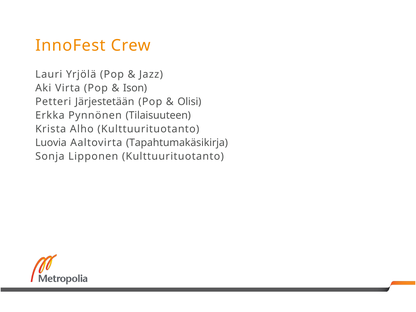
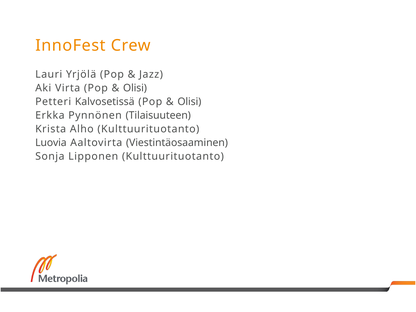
Ison at (135, 88): Ison -> Olisi
Järjestetään: Järjestetään -> Kalvosetissä
Tapahtumakäsikirja: Tapahtumakäsikirja -> Viestintäosaaminen
